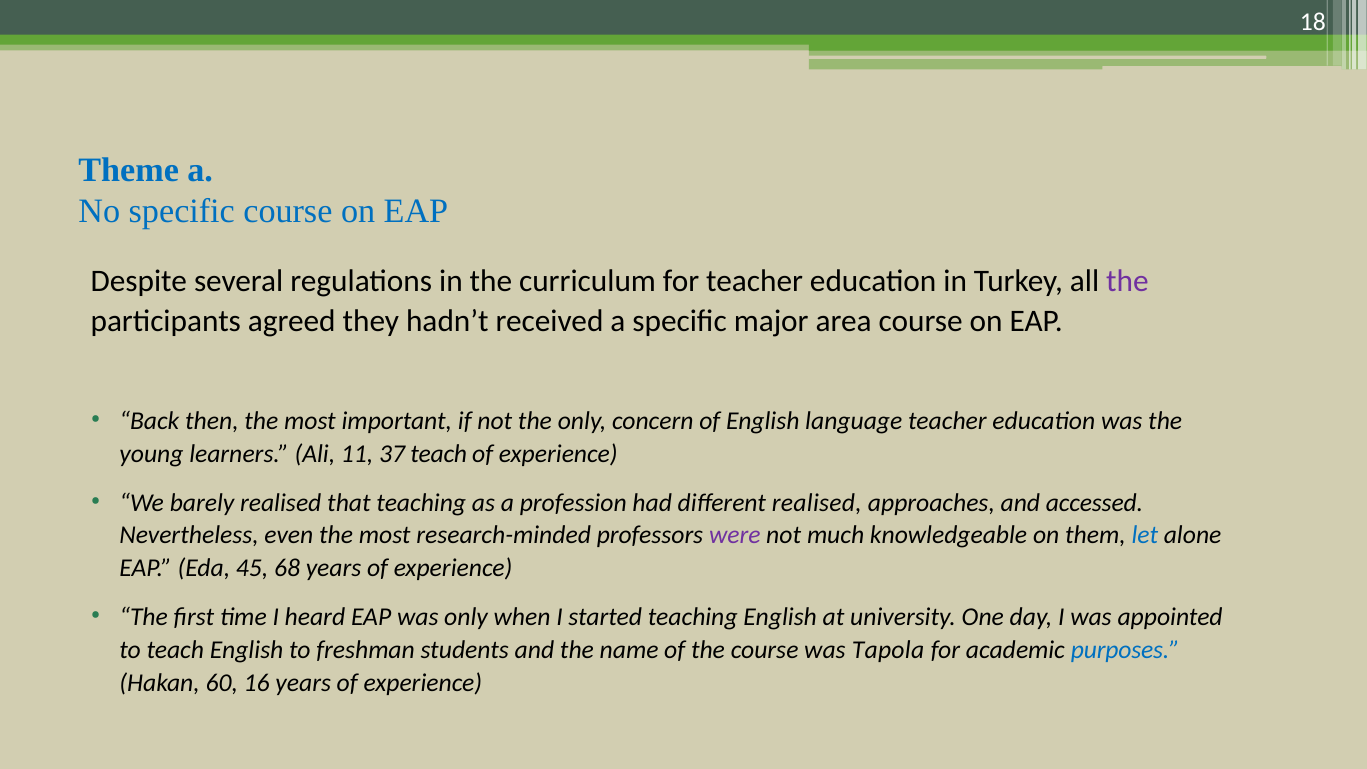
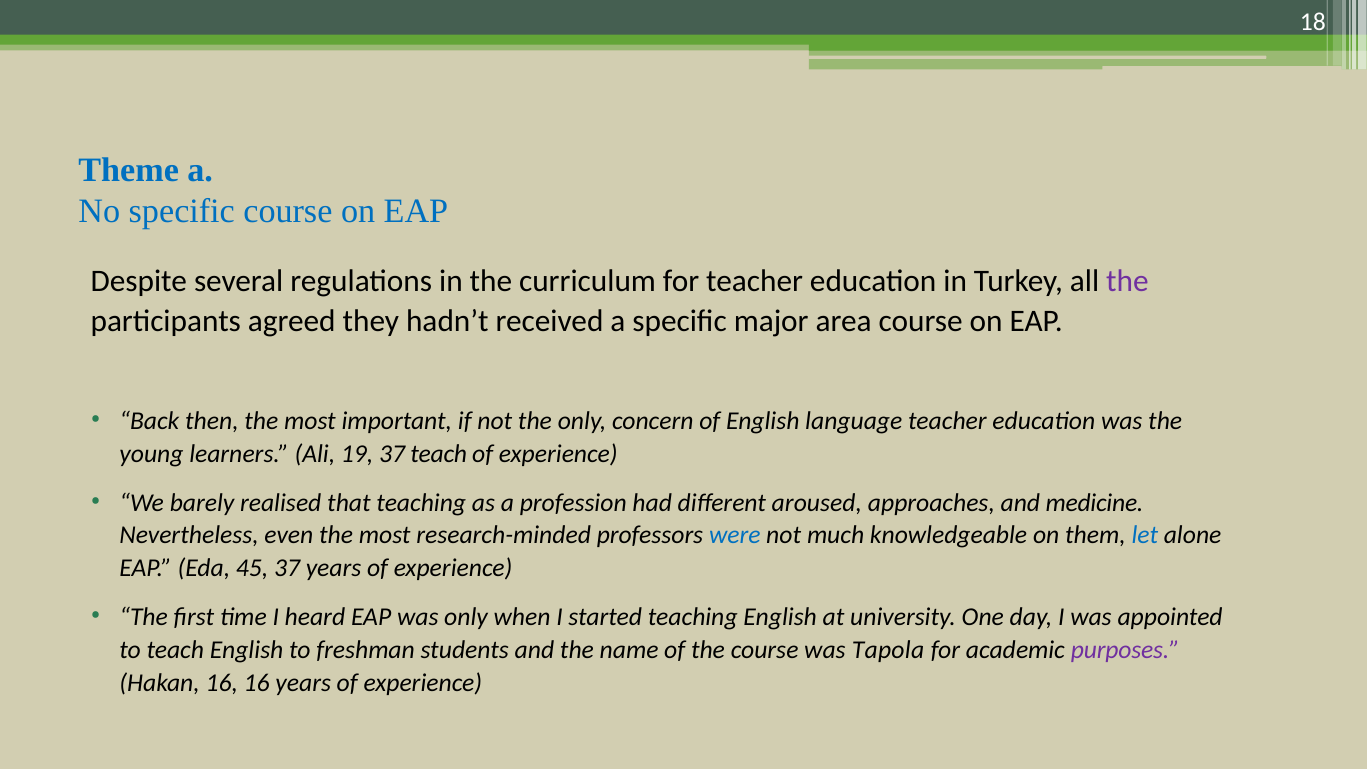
11: 11 -> 19
different realised: realised -> aroused
accessed: accessed -> medicine
were colour: purple -> blue
45 68: 68 -> 37
purposes colour: blue -> purple
Hakan 60: 60 -> 16
